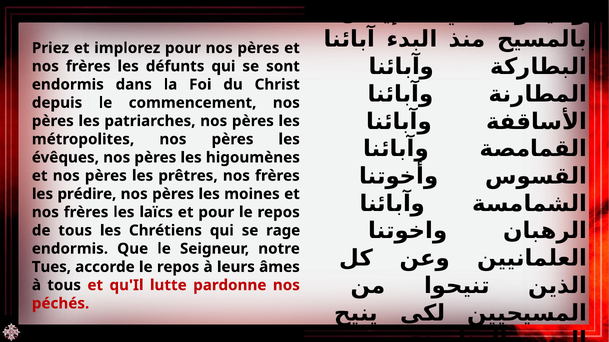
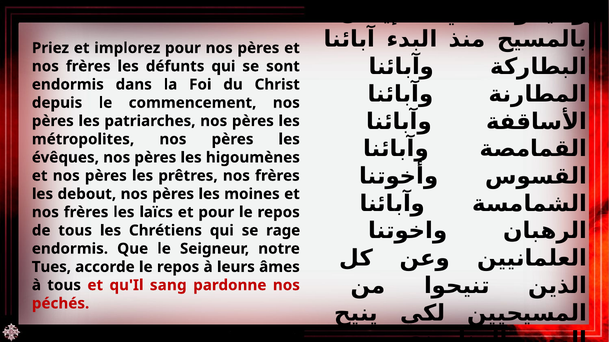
prédire: prédire -> debout
lutte: lutte -> sang
